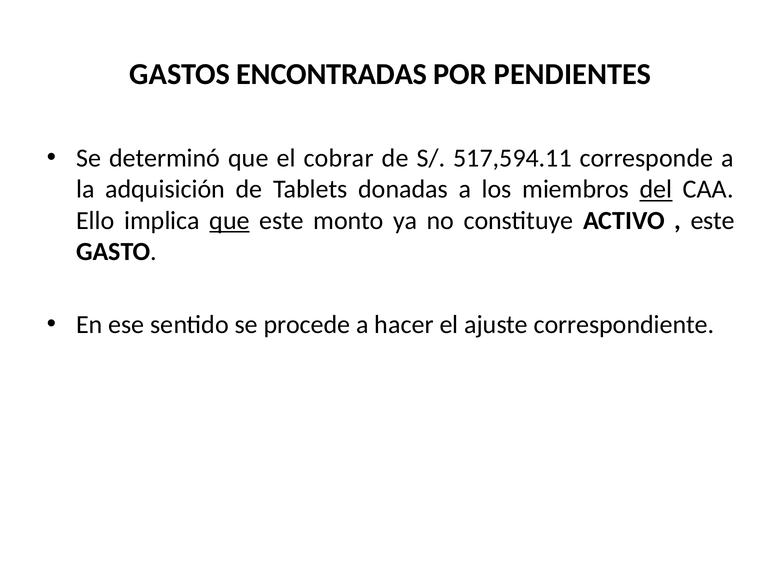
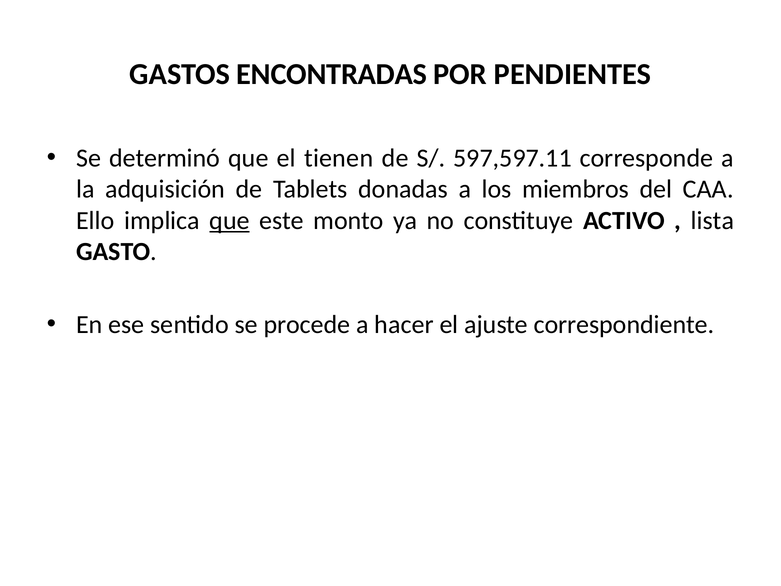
cobrar: cobrar -> tienen
517,594.11: 517,594.11 -> 597,597.11
del underline: present -> none
este at (713, 221): este -> lista
